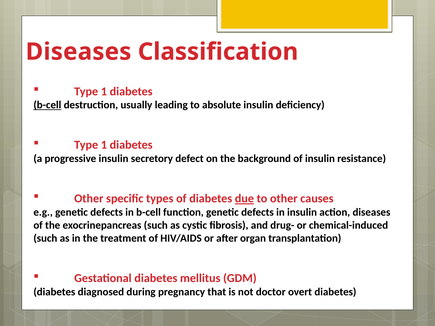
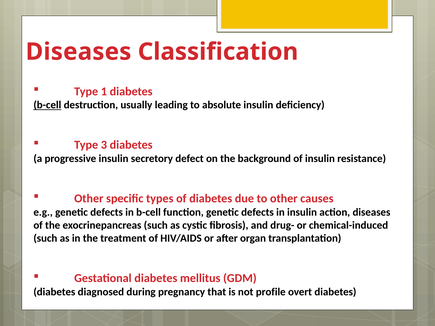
1 at (104, 145): 1 -> 3
due underline: present -> none
doctor: doctor -> profile
